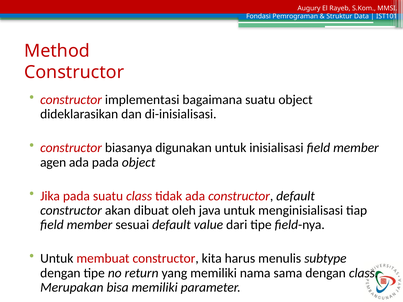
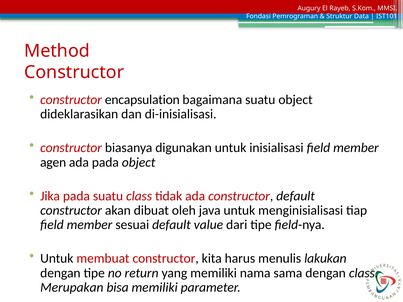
implementasi: implementasi -> encapsulation
subtype: subtype -> lakukan
